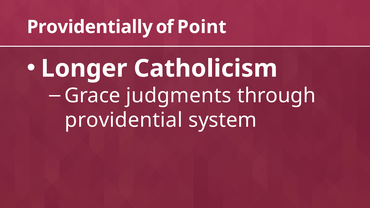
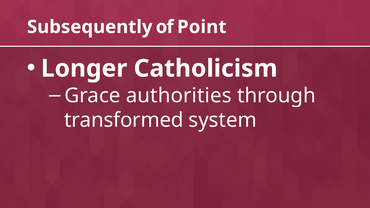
Providentially: Providentially -> Subsequently
judgments: judgments -> authorities
providential: providential -> transformed
